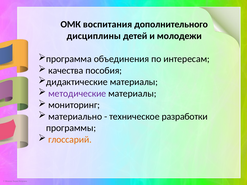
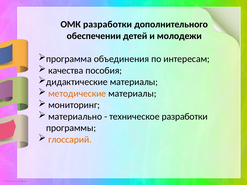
ОМК воспитания: воспитания -> разработки
дисциплины: дисциплины -> обеспечении
методические colour: purple -> orange
